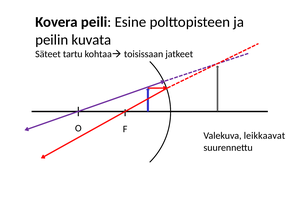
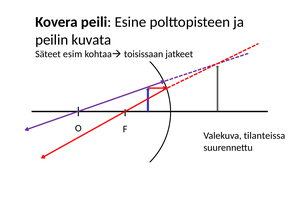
tartu: tartu -> esim
leikkaavat: leikkaavat -> tilanteissa
